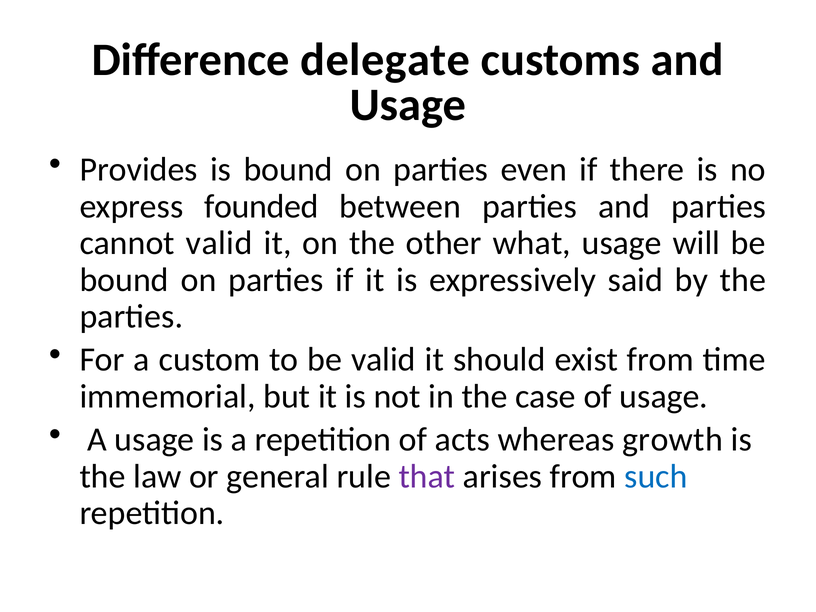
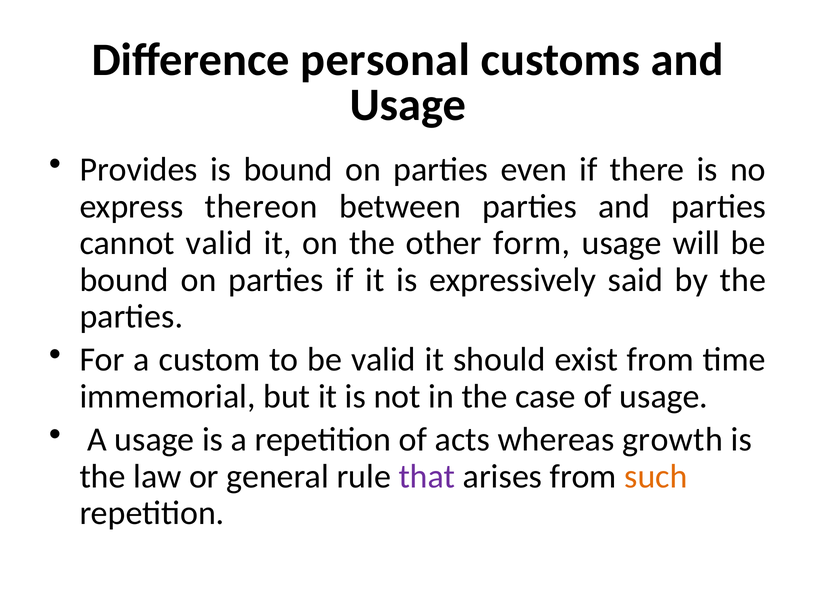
delegate: delegate -> personal
founded: founded -> thereon
what: what -> form
such colour: blue -> orange
